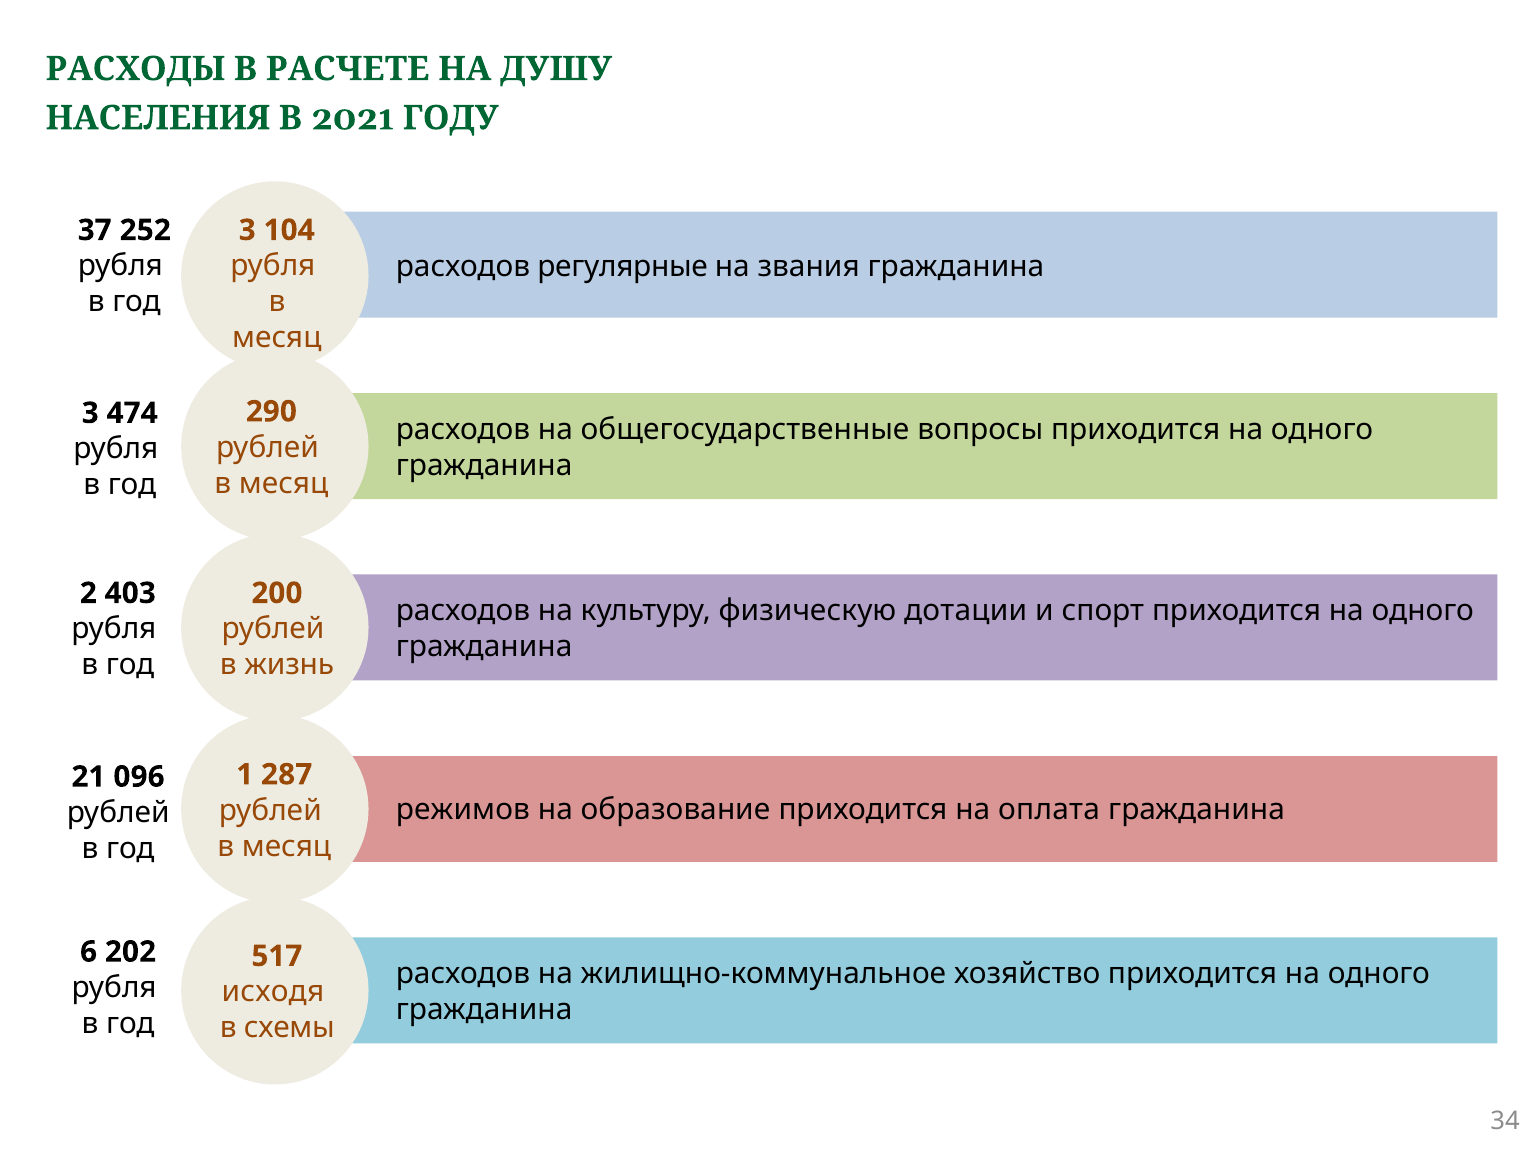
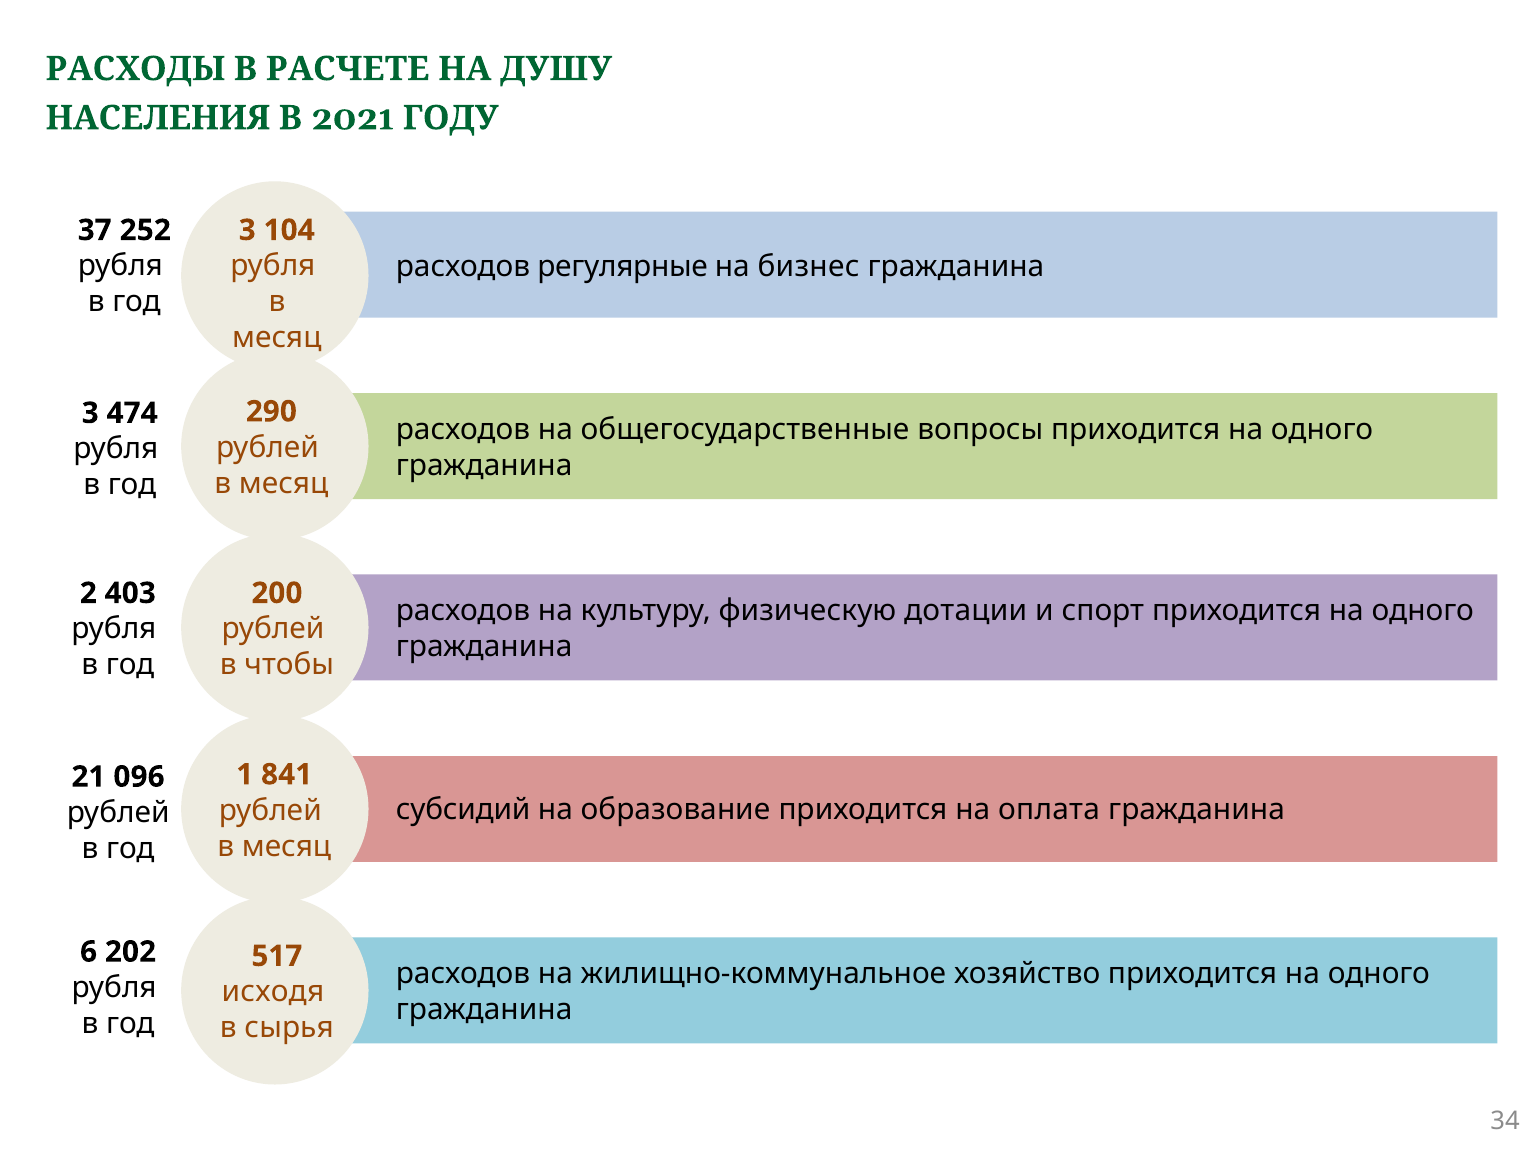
звания: звания -> бизнес
жизнь: жизнь -> чтобы
287: 287 -> 841
режимов: режимов -> субсидий
схемы: схемы -> сырья
